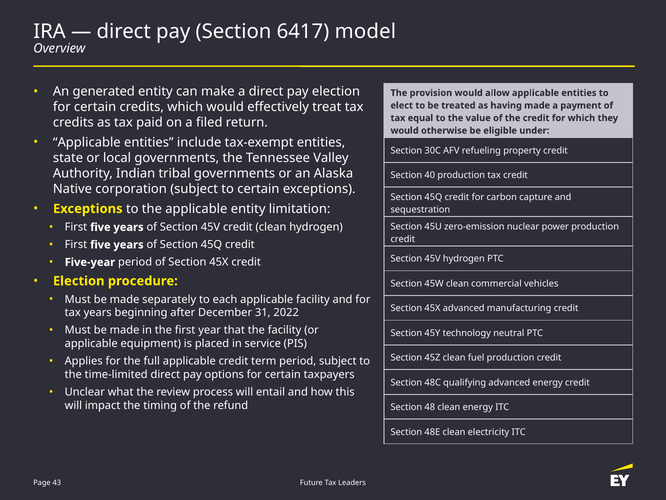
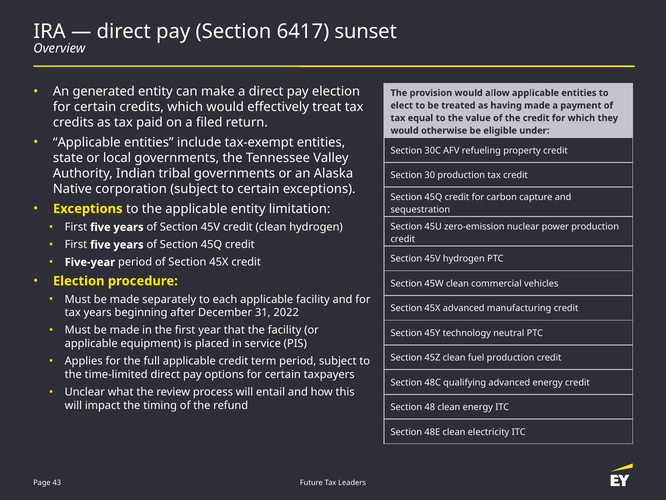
model: model -> sunset
40: 40 -> 30
